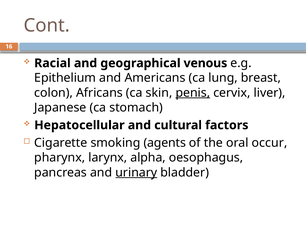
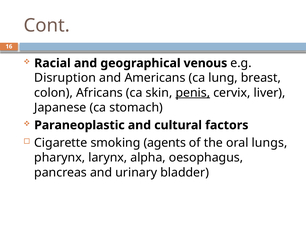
Epithelium: Epithelium -> Disruption
Hepatocellular: Hepatocellular -> Paraneoplastic
occur: occur -> lungs
urinary underline: present -> none
